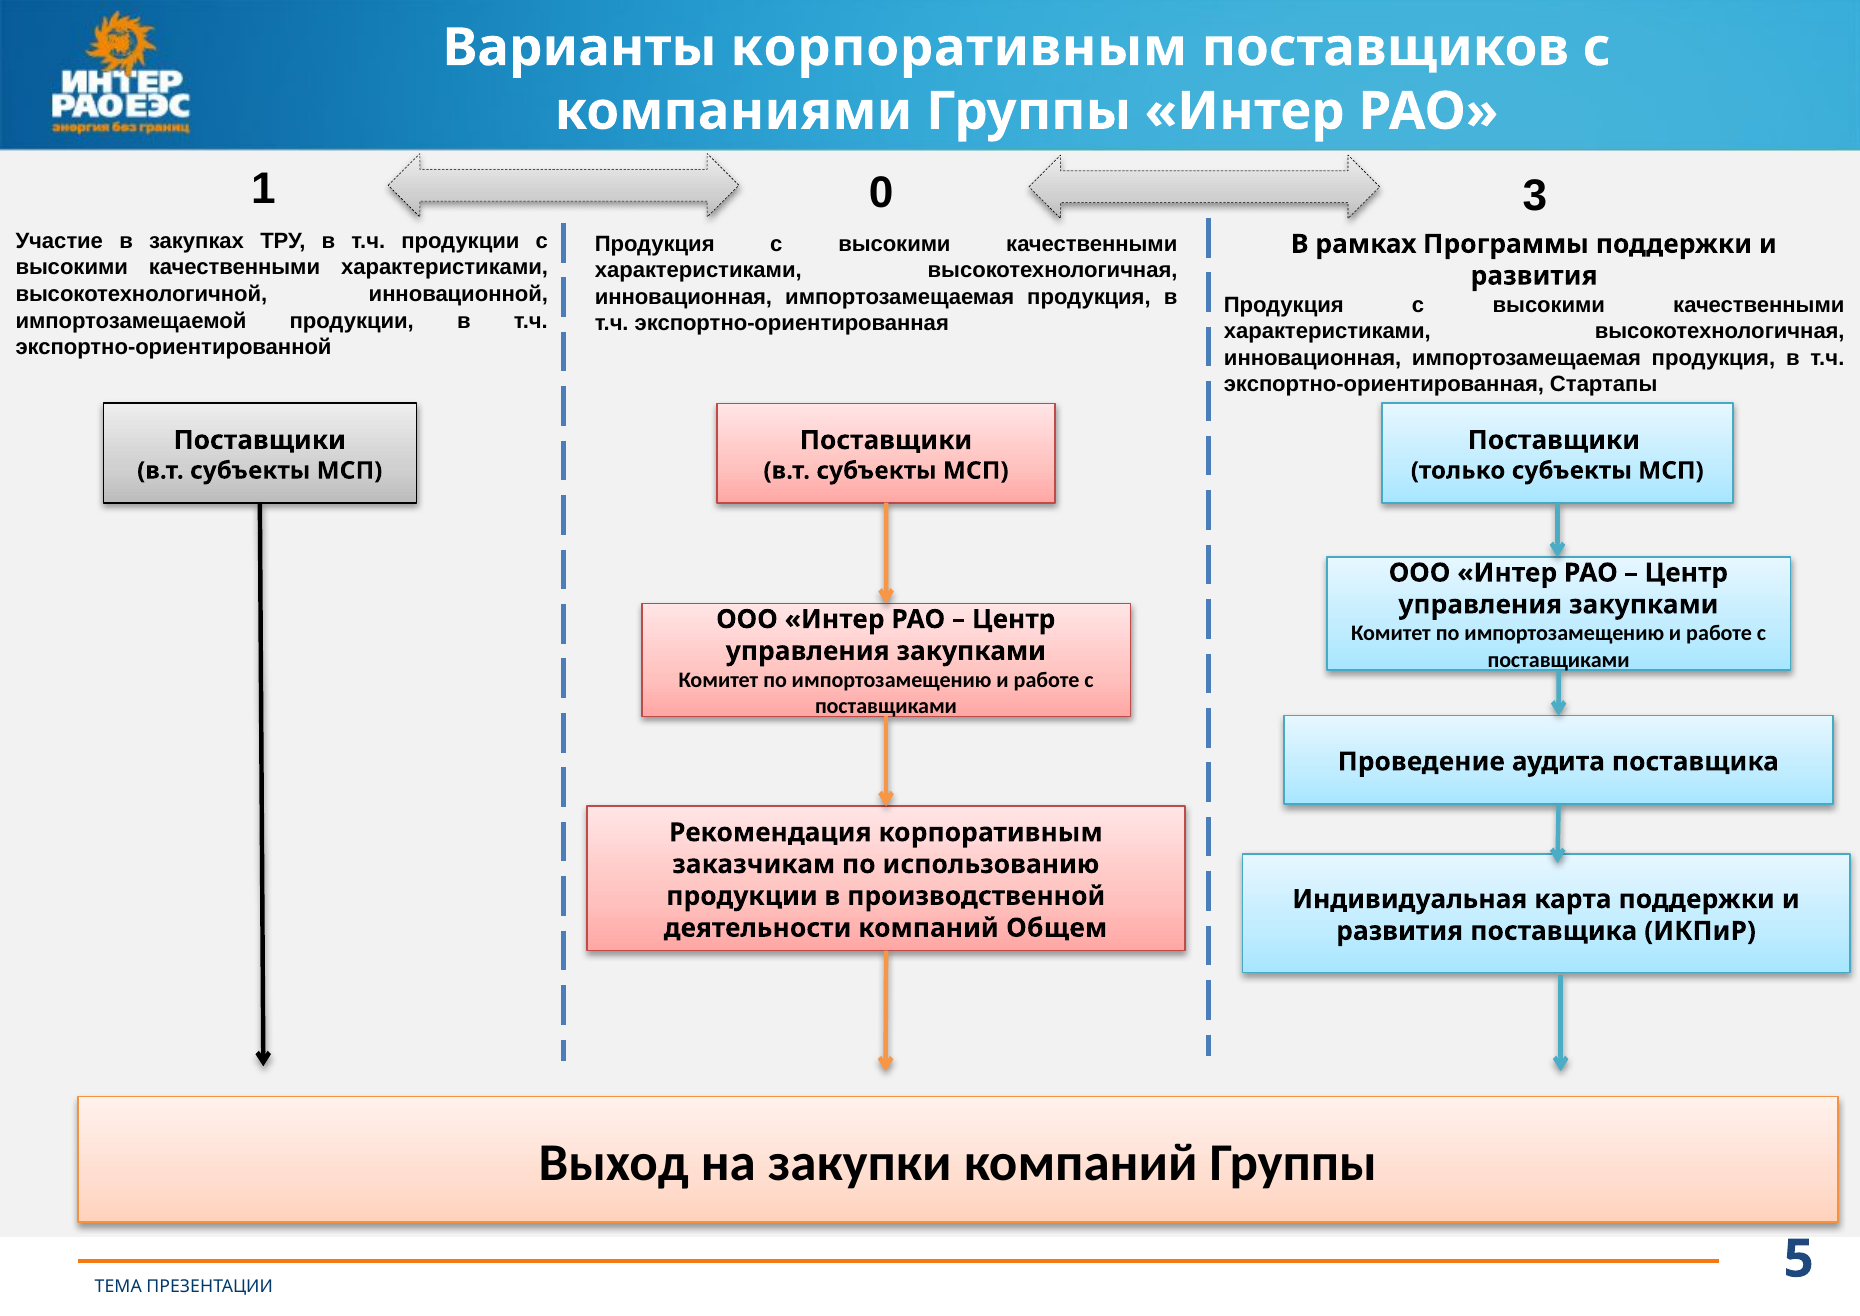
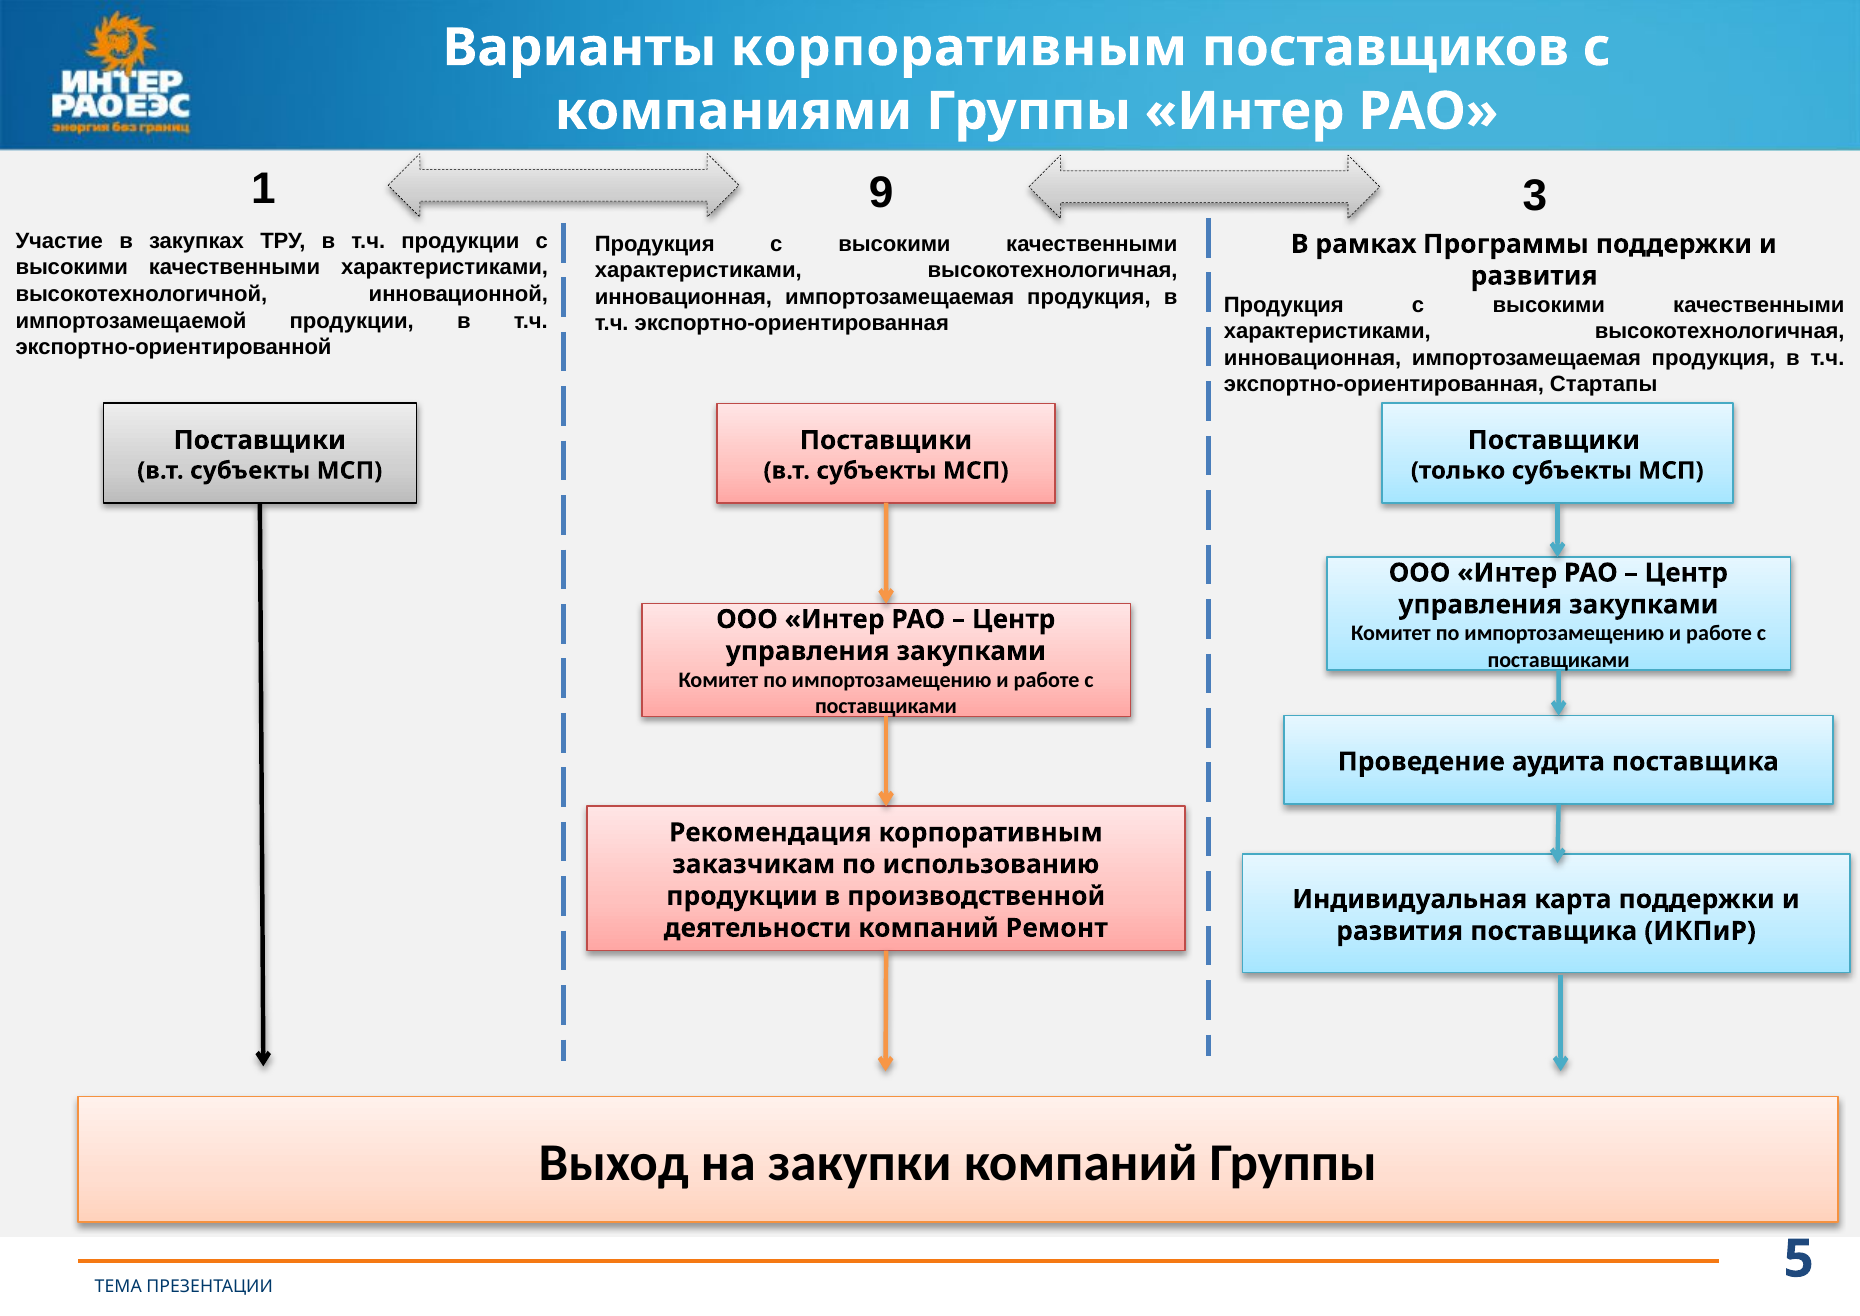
0: 0 -> 9
Общем: Общем -> Ремонт
